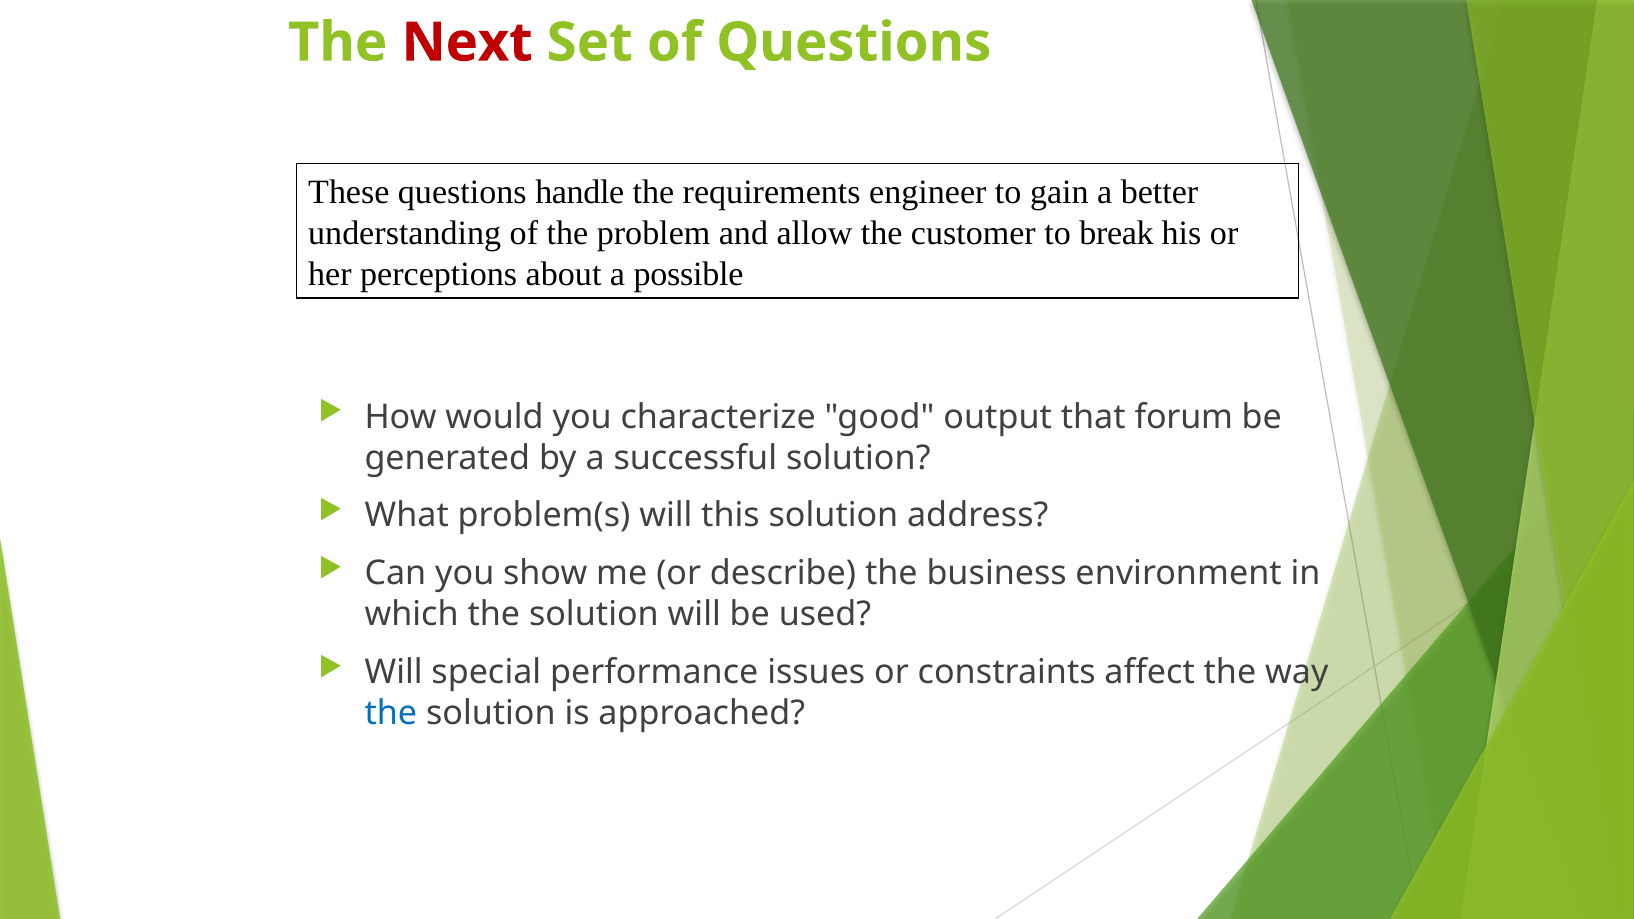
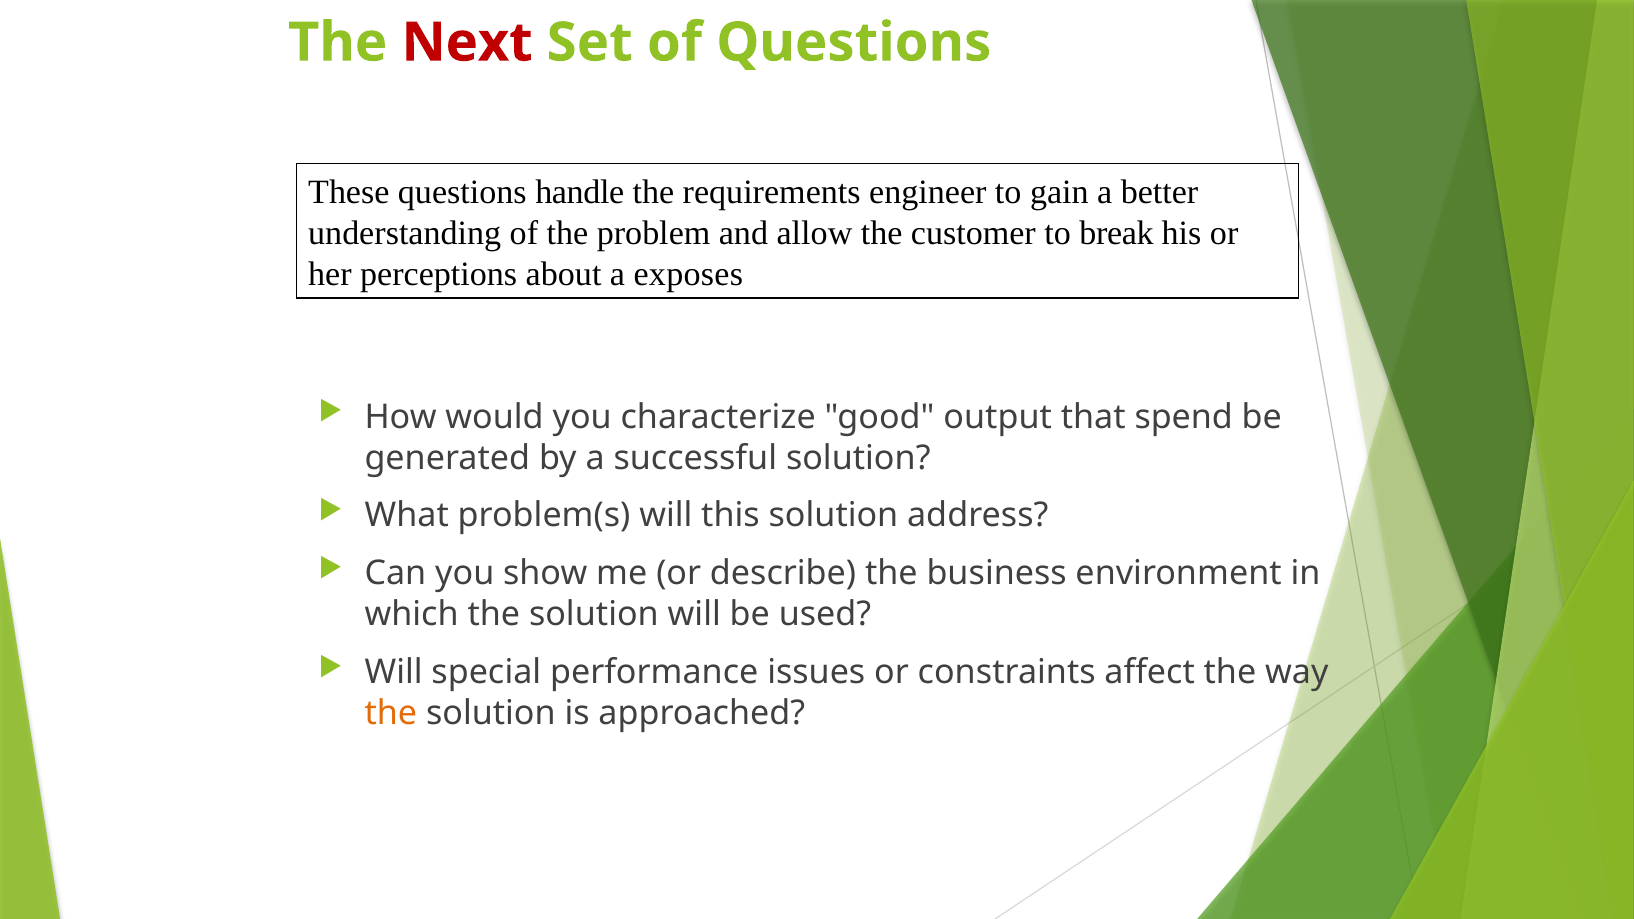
possible: possible -> exposes
forum: forum -> spend
the at (391, 713) colour: blue -> orange
